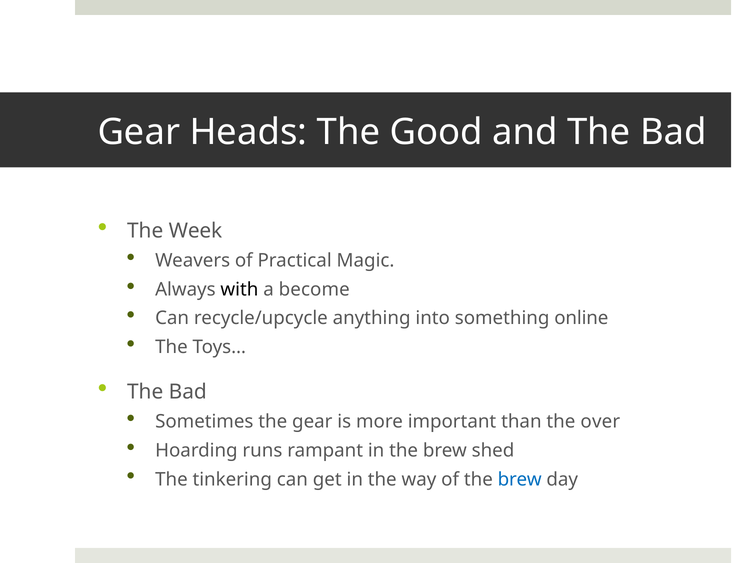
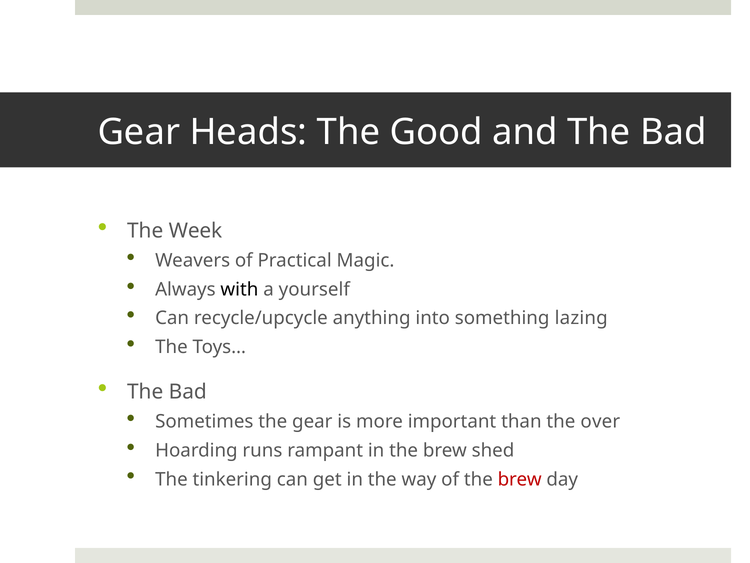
become: become -> yourself
online: online -> lazing
brew at (520, 479) colour: blue -> red
